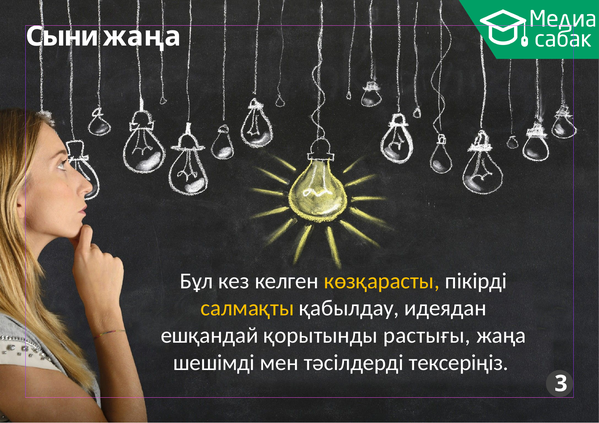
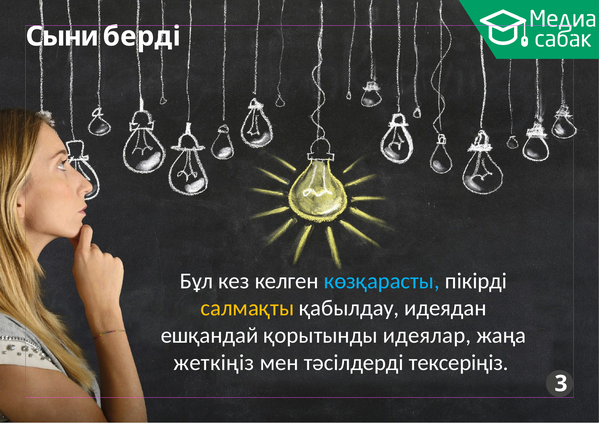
Сыни жаңа: жаңа -> берді
көзқарасты colour: yellow -> light blue
растығы: растығы -> идеялар
шешімді: шешімді -> жеткіңіз
